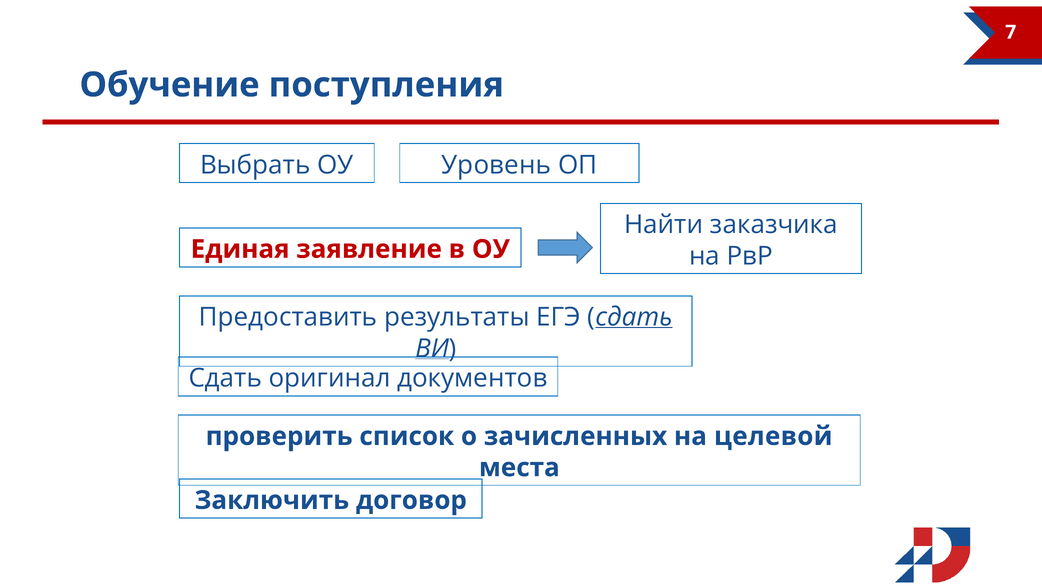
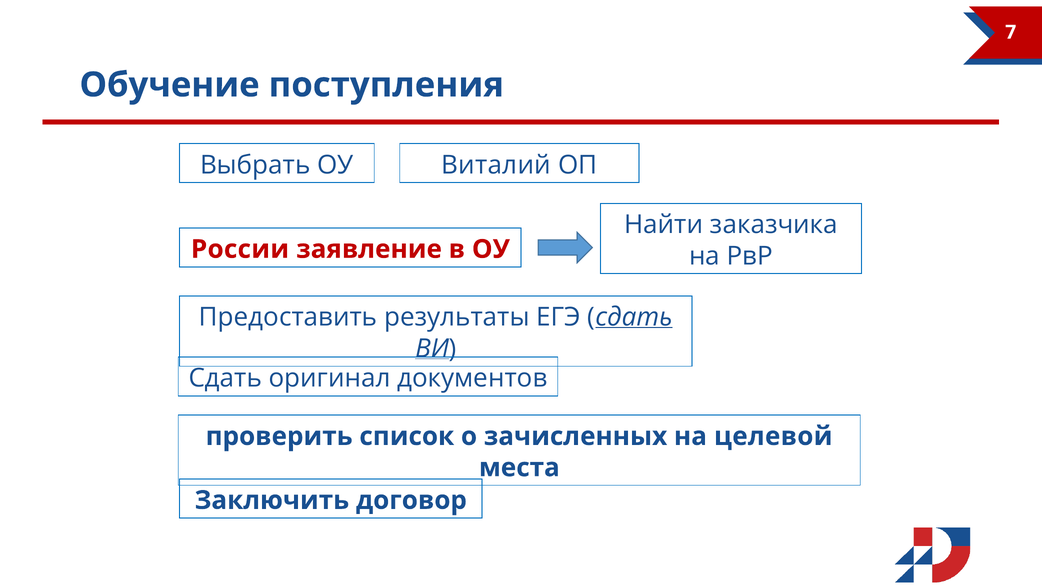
Уровень: Уровень -> Виталий
Единая: Единая -> России
